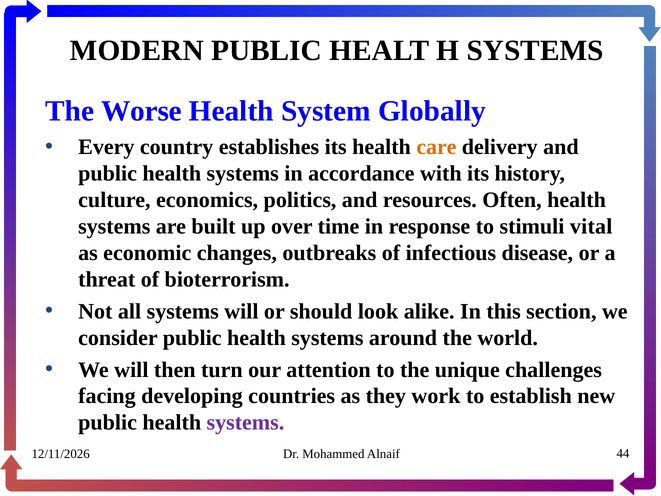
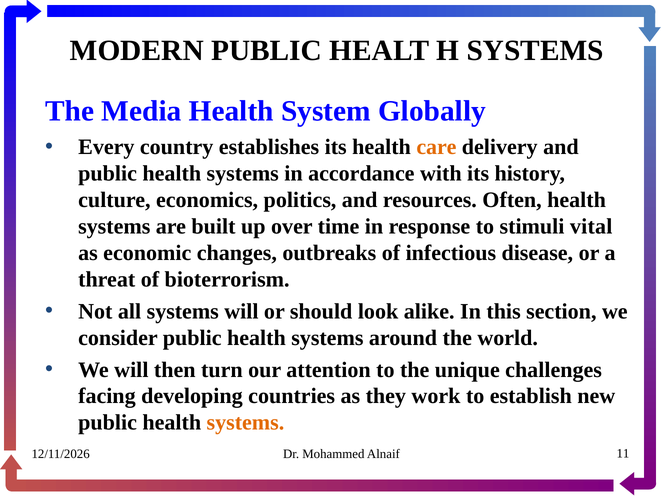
Worse: Worse -> Media
systems at (245, 422) colour: purple -> orange
44: 44 -> 11
